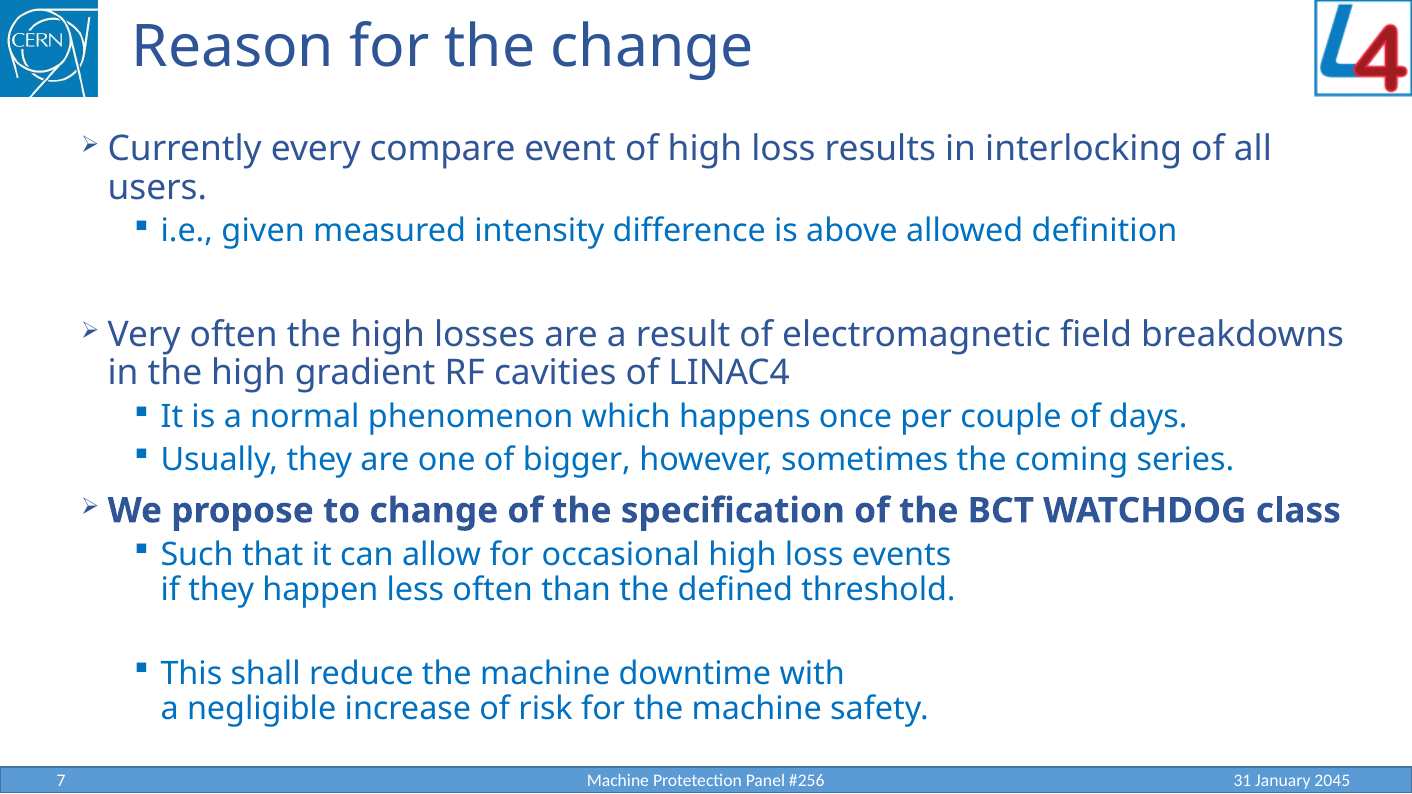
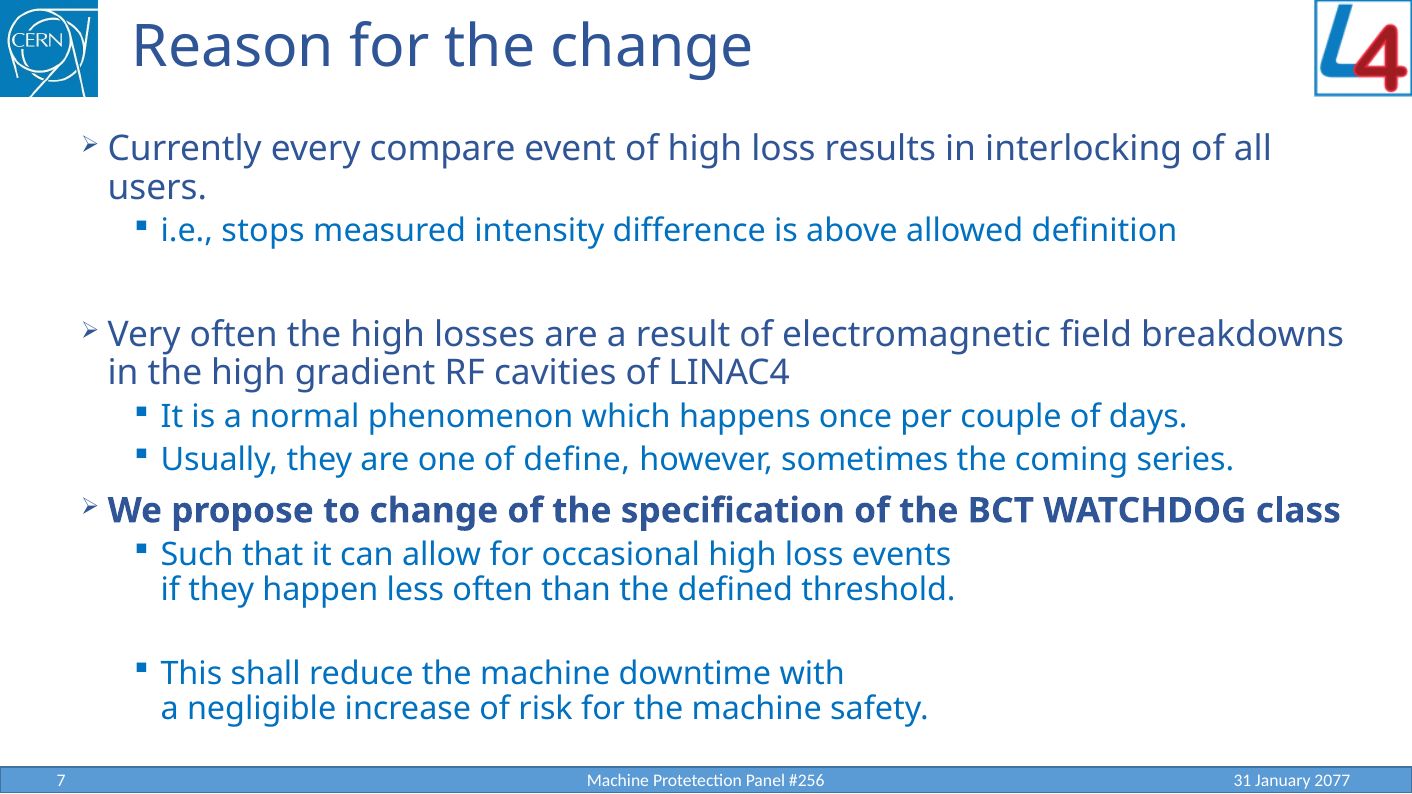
given: given -> stops
bigger: bigger -> define
2045: 2045 -> 2077
